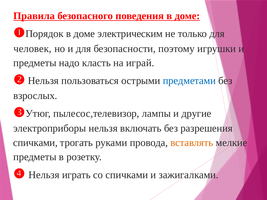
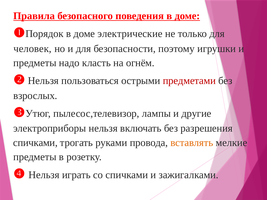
электрическим: электрическим -> электрические
играй: играй -> огнём
предметами colour: blue -> red
